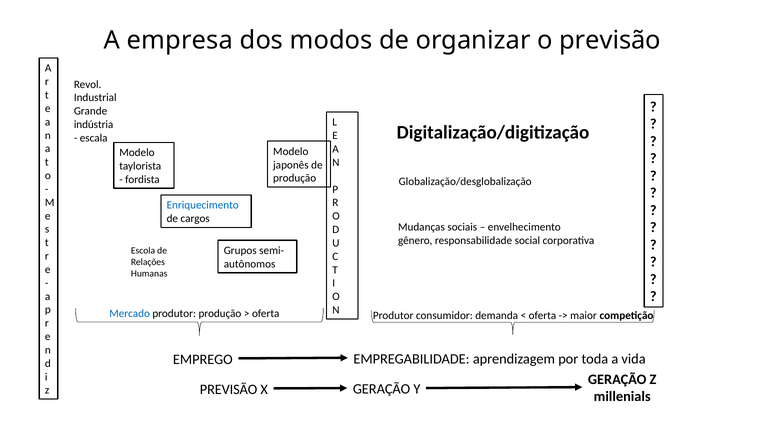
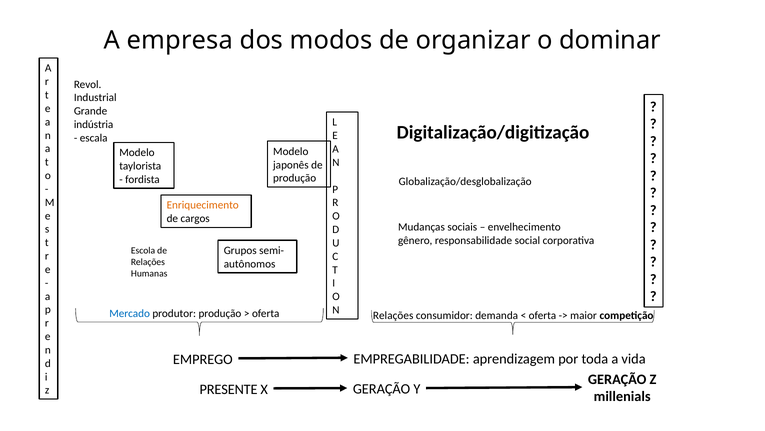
o previsão: previsão -> dominar
Enriquecimento colour: blue -> orange
Produtor at (393, 315): Produtor -> Relações
PREVISÃO at (229, 389): PREVISÃO -> PRESENTE
